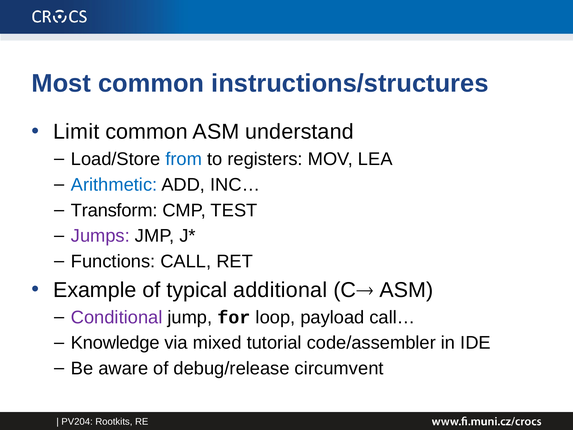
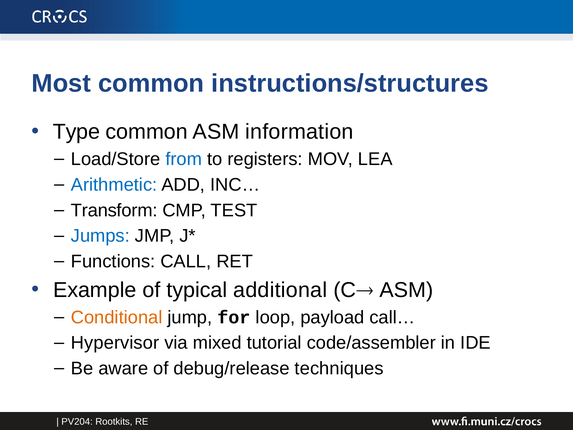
Limit: Limit -> Type
understand: understand -> information
Jumps colour: purple -> blue
Conditional colour: purple -> orange
Knowledge: Knowledge -> Hypervisor
circumvent: circumvent -> techniques
